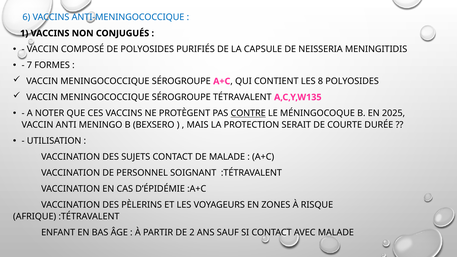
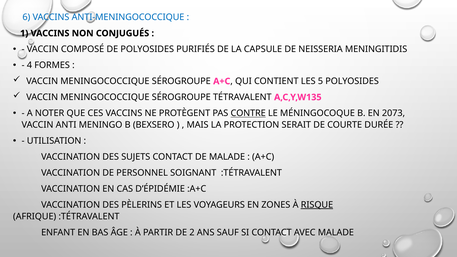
7: 7 -> 4
8: 8 -> 5
2025: 2025 -> 2073
RISQUE underline: none -> present
